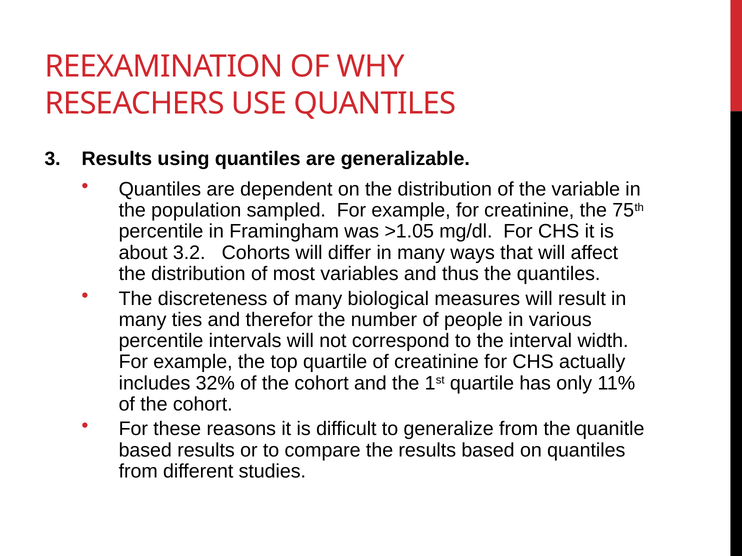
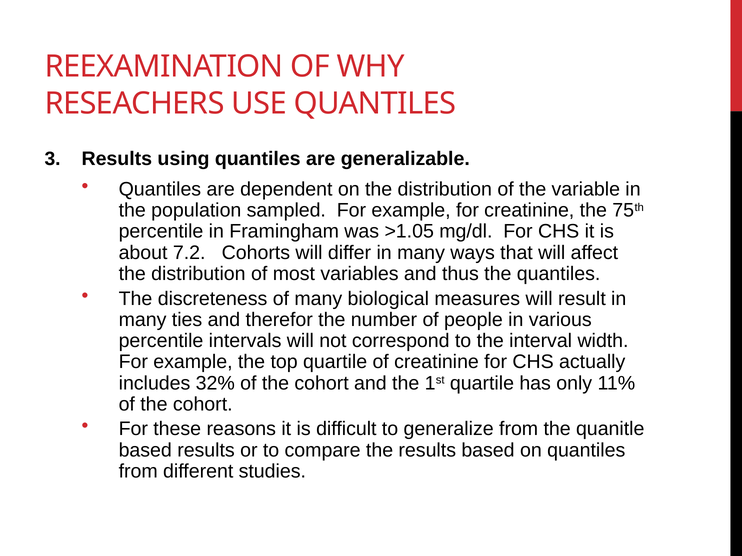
3.2: 3.2 -> 7.2
